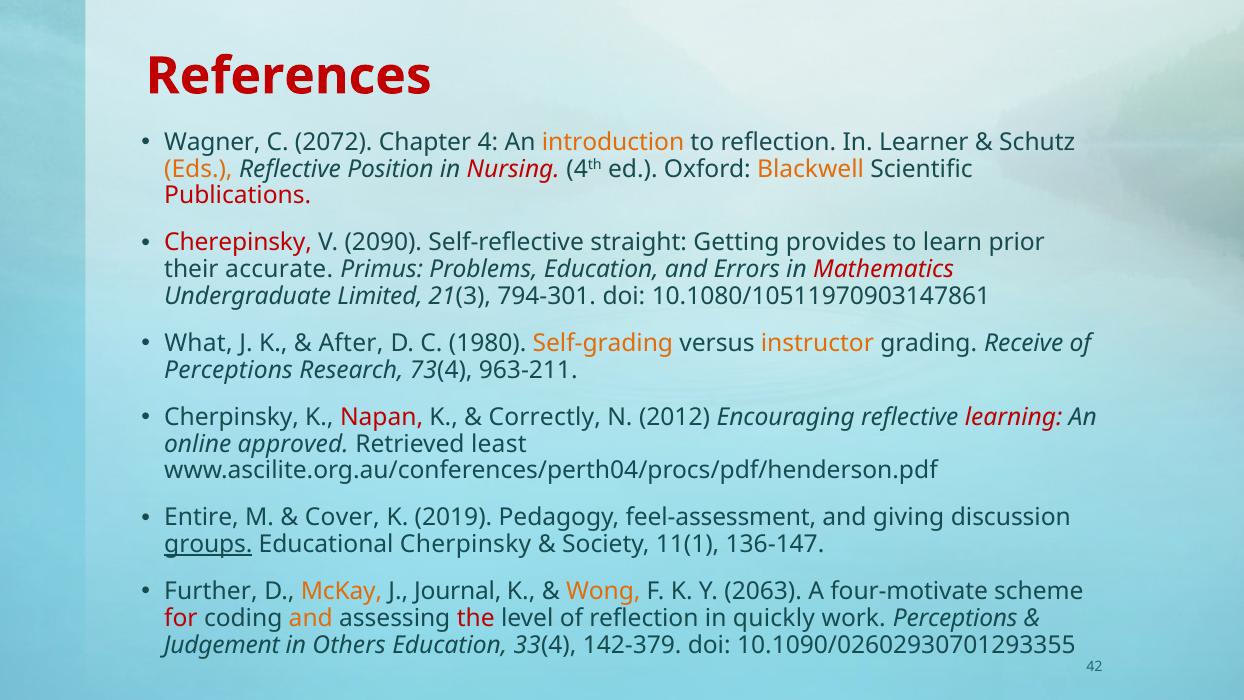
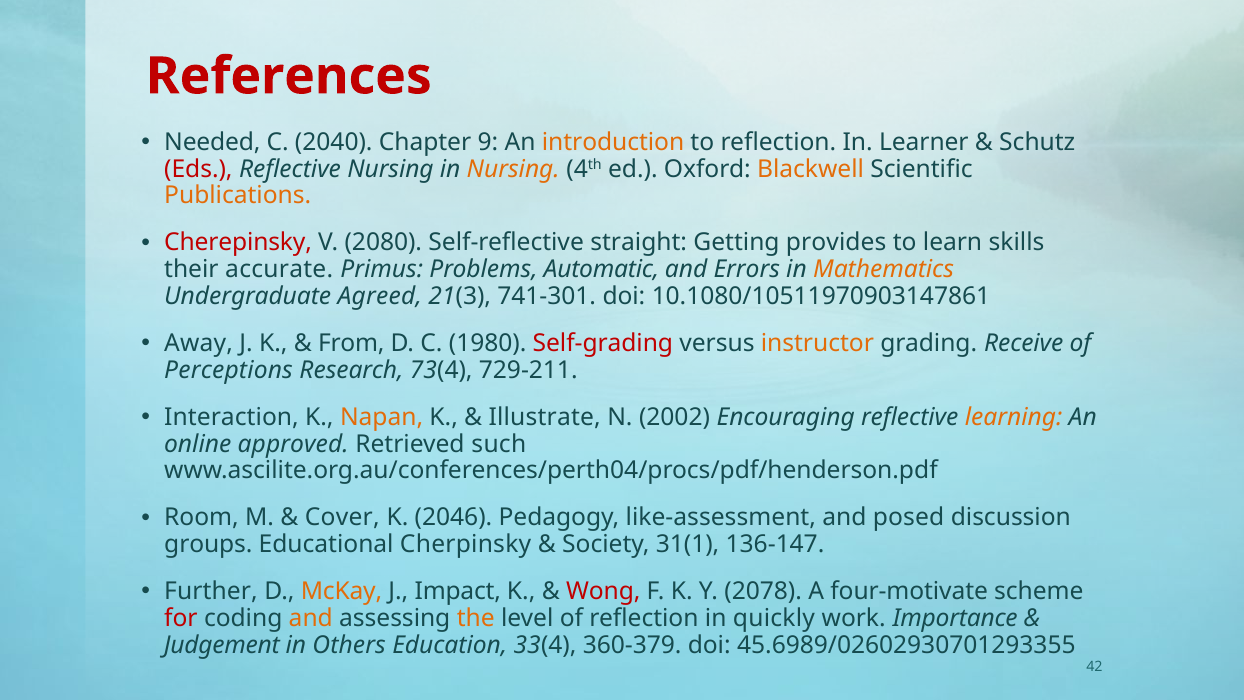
Wagner: Wagner -> Needed
2072: 2072 -> 2040
4: 4 -> 9
Eds colour: orange -> red
Reflective Position: Position -> Nursing
Nursing at (513, 169) colour: red -> orange
Publications colour: red -> orange
2090: 2090 -> 2080
prior: prior -> skills
Problems Education: Education -> Automatic
Mathematics colour: red -> orange
Limited: Limited -> Agreed
794-301: 794-301 -> 741-301
What: What -> Away
After: After -> From
Self-grading colour: orange -> red
963-211: 963-211 -> 729-211
Cherpinsky at (232, 417): Cherpinsky -> Interaction
Napan colour: red -> orange
Correctly: Correctly -> Illustrate
2012: 2012 -> 2002
learning colour: red -> orange
least: least -> such
Entire: Entire -> Room
2019: 2019 -> 2046
feel-assessment: feel-assessment -> like-assessment
giving: giving -> posed
groups underline: present -> none
11(1: 11(1 -> 31(1
Journal: Journal -> Impact
Wong colour: orange -> red
2063: 2063 -> 2078
the colour: red -> orange
work Perceptions: Perceptions -> Importance
142-379: 142-379 -> 360-379
10.1090/02602930701293355: 10.1090/02602930701293355 -> 45.6989/02602930701293355
